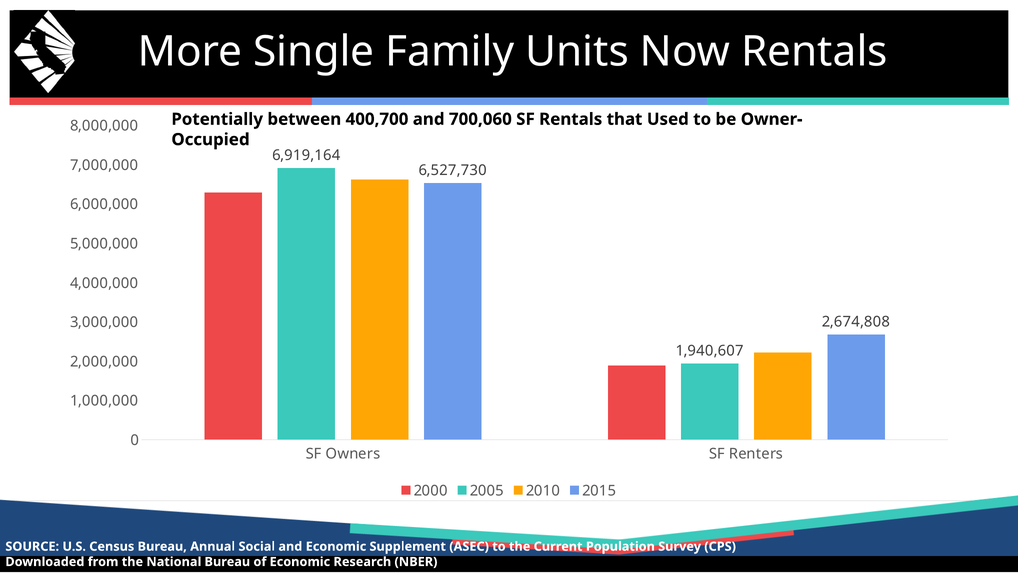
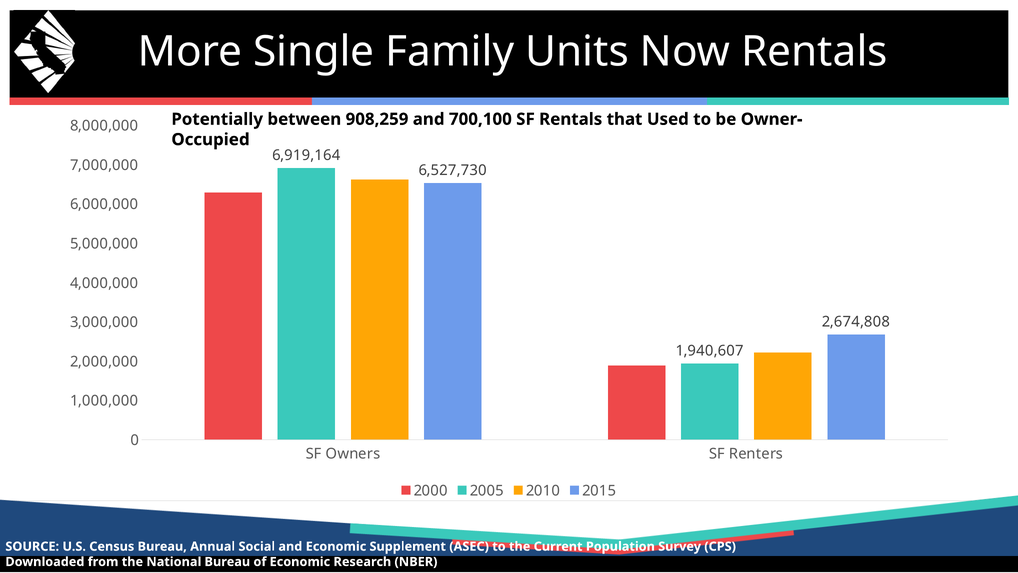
400,700: 400,700 -> 908,259
700,060: 700,060 -> 700,100
